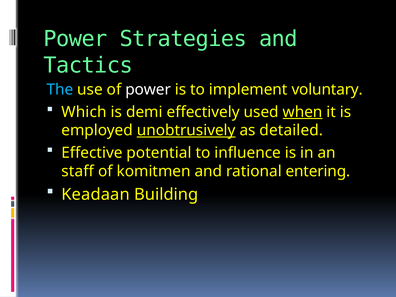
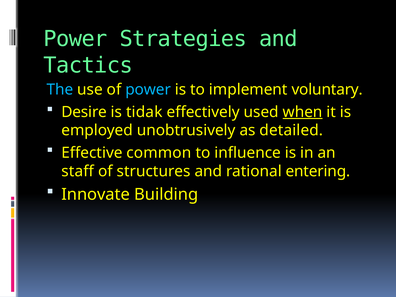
power at (148, 90) colour: white -> light blue
Which: Which -> Desire
demi: demi -> tidak
unobtrusively underline: present -> none
potential: potential -> common
komitmen: komitmen -> structures
Keadaan: Keadaan -> Innovate
